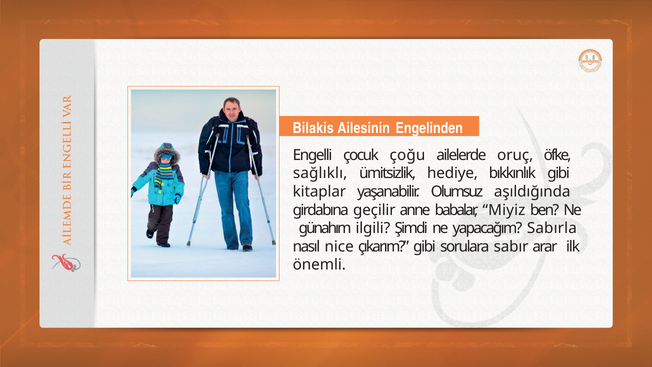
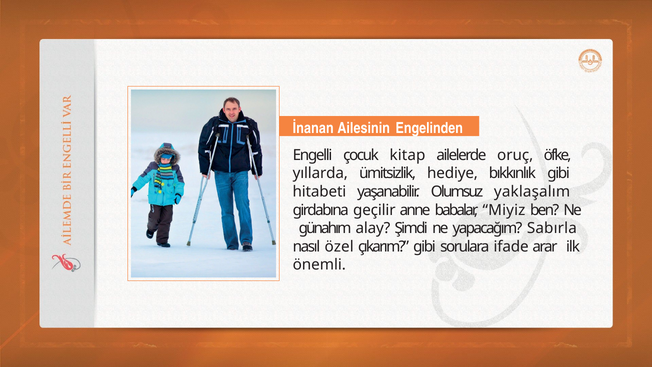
Bilakis: Bilakis -> İnanan
çoğu: çoğu -> kitap
sağlıklı: sağlıklı -> yıllarda
kitaplar: kitaplar -> hitabeti
aşıldığında: aşıldığında -> yaklaşalım
ilgili: ilgili -> alay
nice: nice -> özel
sabır: sabır -> ifade
